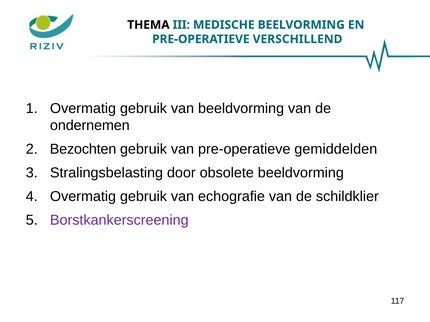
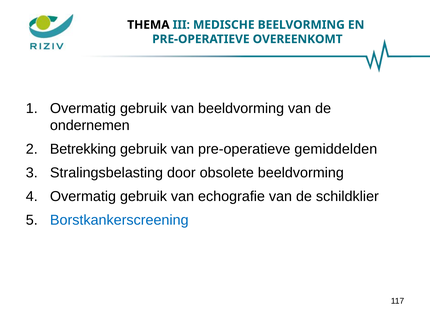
VERSCHILLEND: VERSCHILLEND -> OVEREENKOMT
Bezochten: Bezochten -> Betrekking
Borstkankerscreening colour: purple -> blue
